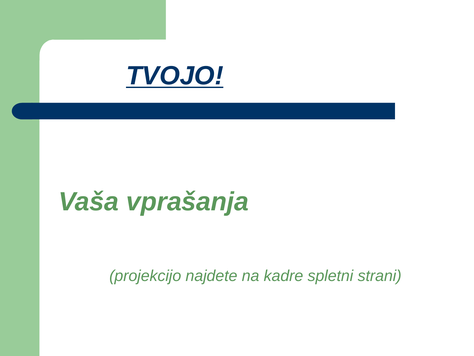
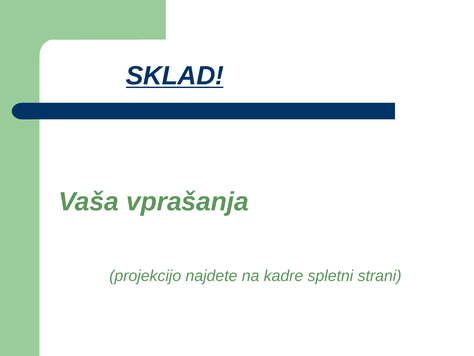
TVOJO: TVOJO -> SKLAD
